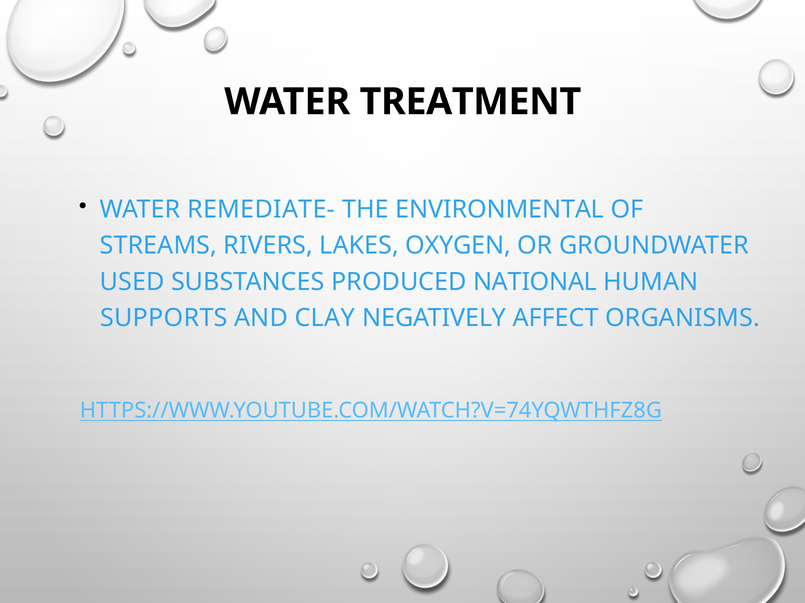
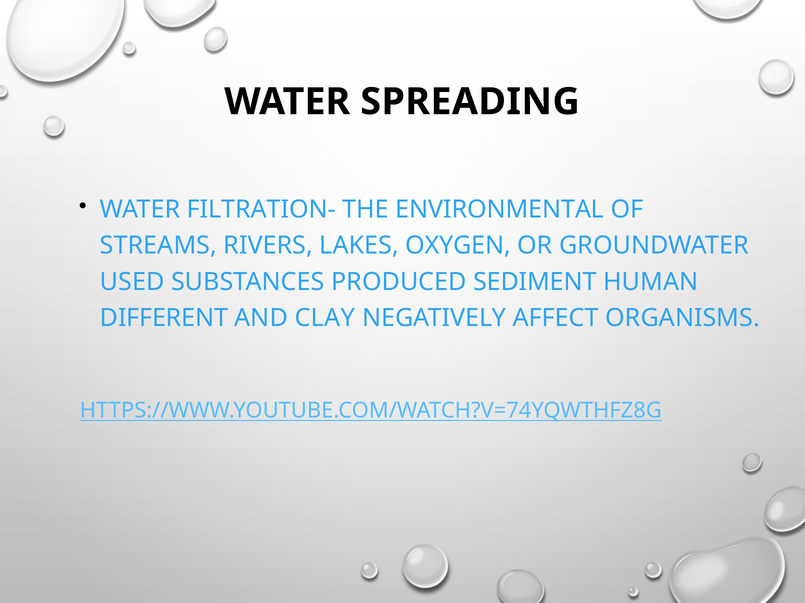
TREATMENT: TREATMENT -> SPREADING
REMEDIATE-: REMEDIATE- -> FILTRATION-
NATIONAL: NATIONAL -> SEDIMENT
SUPPORTS: SUPPORTS -> DIFFERENT
